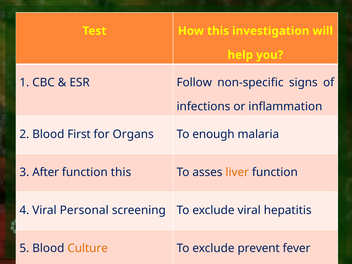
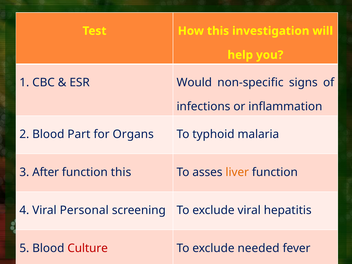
Follow: Follow -> Would
First: First -> Part
enough: enough -> typhoid
Culture colour: orange -> red
prevent: prevent -> needed
